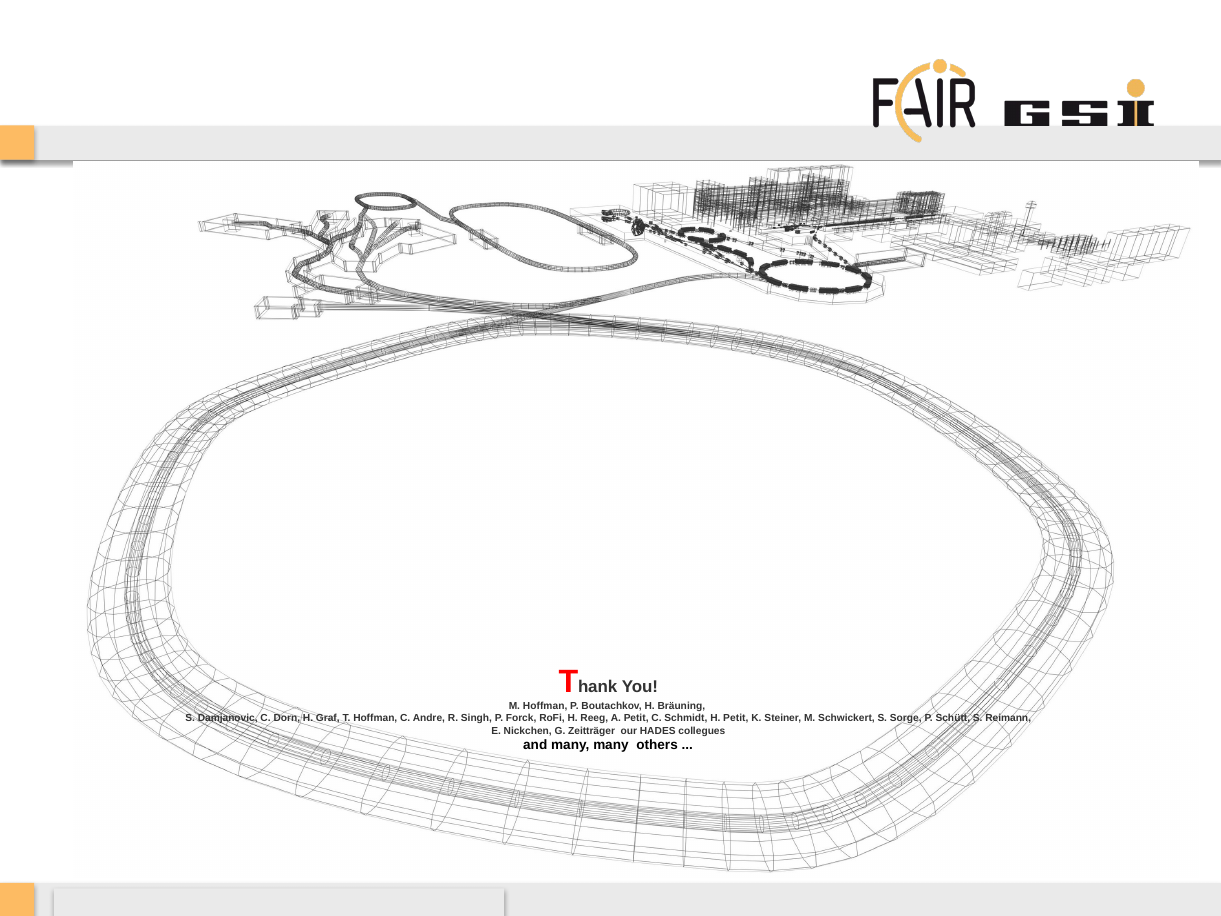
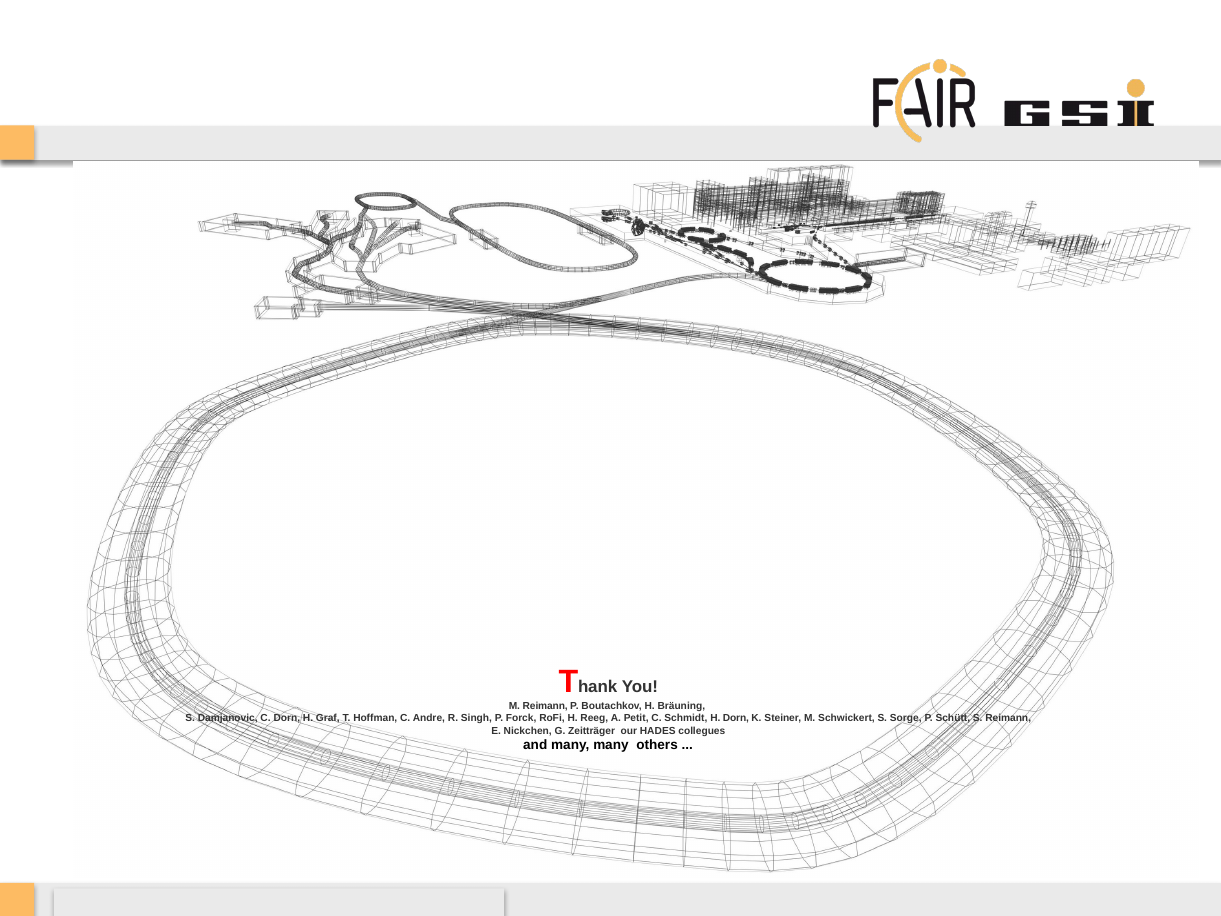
M Hoffman: Hoffman -> Reimann
H Petit: Petit -> Dorn
